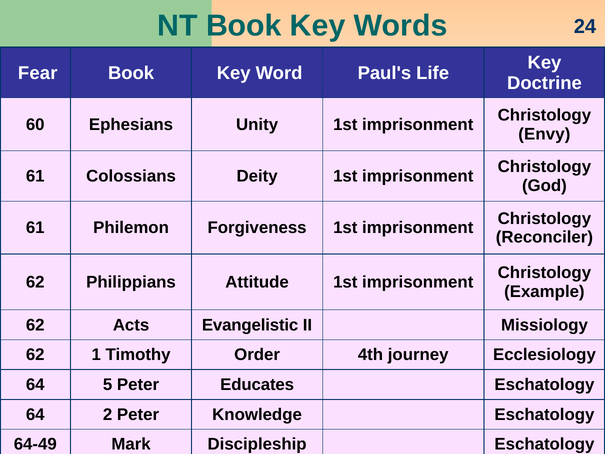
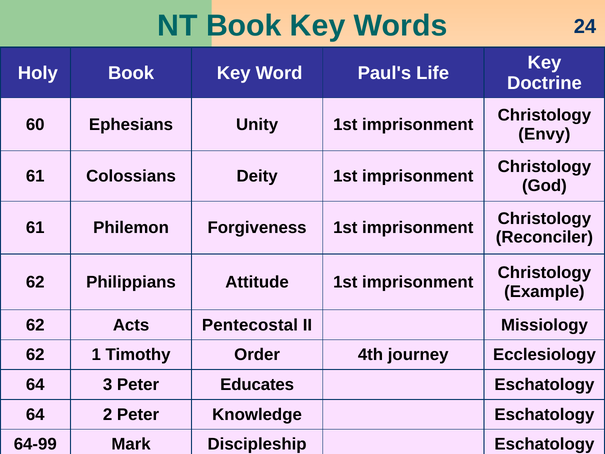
Fear: Fear -> Holy
Evangelistic: Evangelistic -> Pentecostal
5: 5 -> 3
64-49: 64-49 -> 64-99
